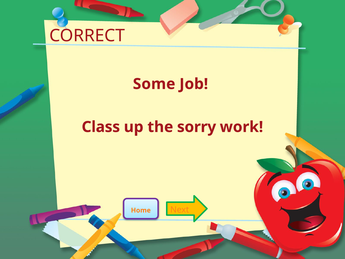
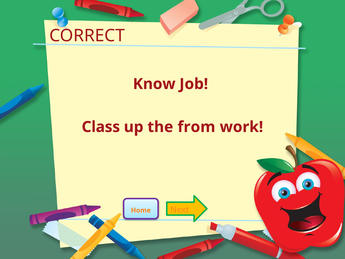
Some: Some -> Know
sorry: sorry -> from
